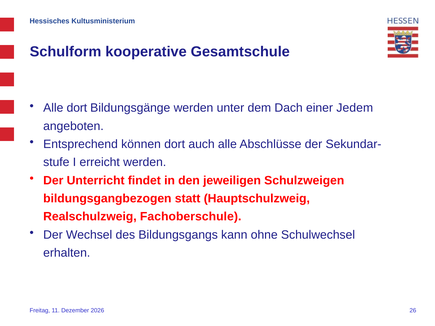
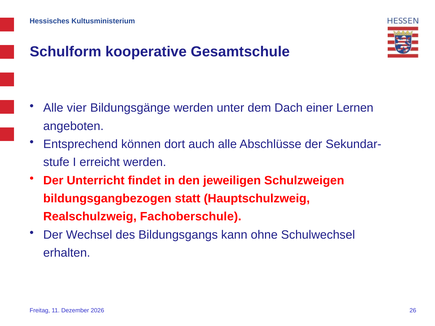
Alle dort: dort -> vier
Jedem: Jedem -> Lernen
